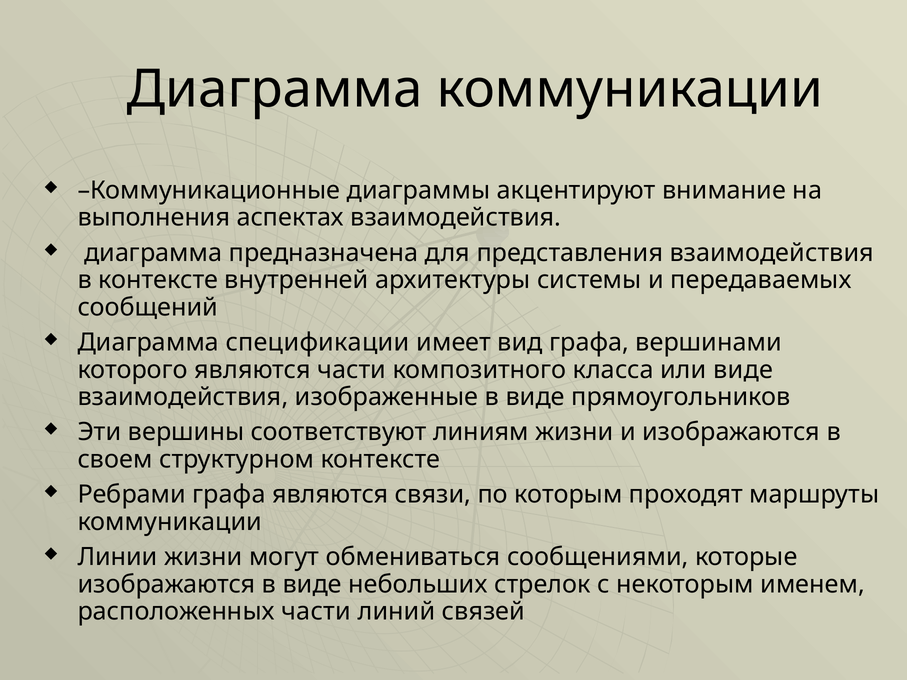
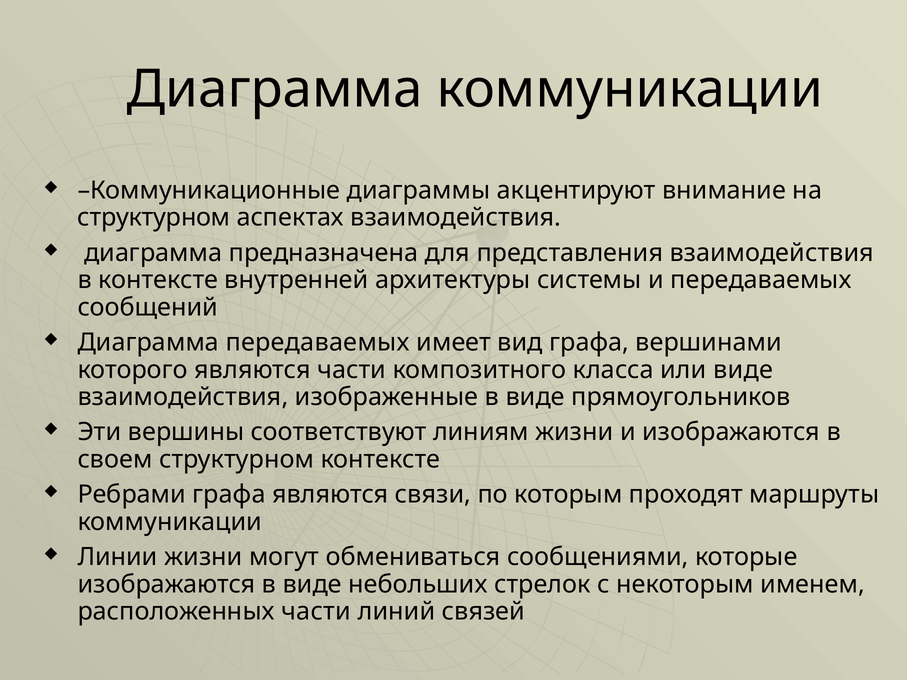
выполнения at (154, 218): выполнения -> структурном
Диаграмма спецификации: спецификации -> передаваемых
